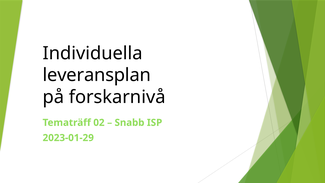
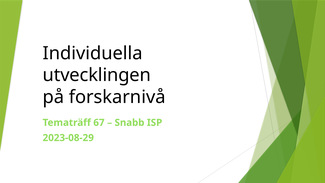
leveransplan: leveransplan -> utvecklingen
02: 02 -> 67
2023-01-29: 2023-01-29 -> 2023-08-29
